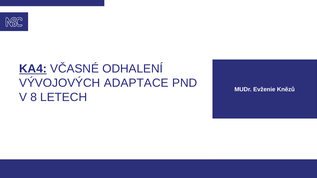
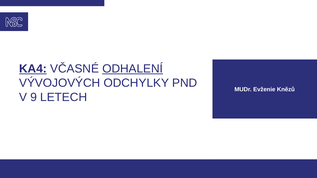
ODHALENÍ underline: none -> present
ADAPTACE: ADAPTACE -> ODCHYLKY
8: 8 -> 9
